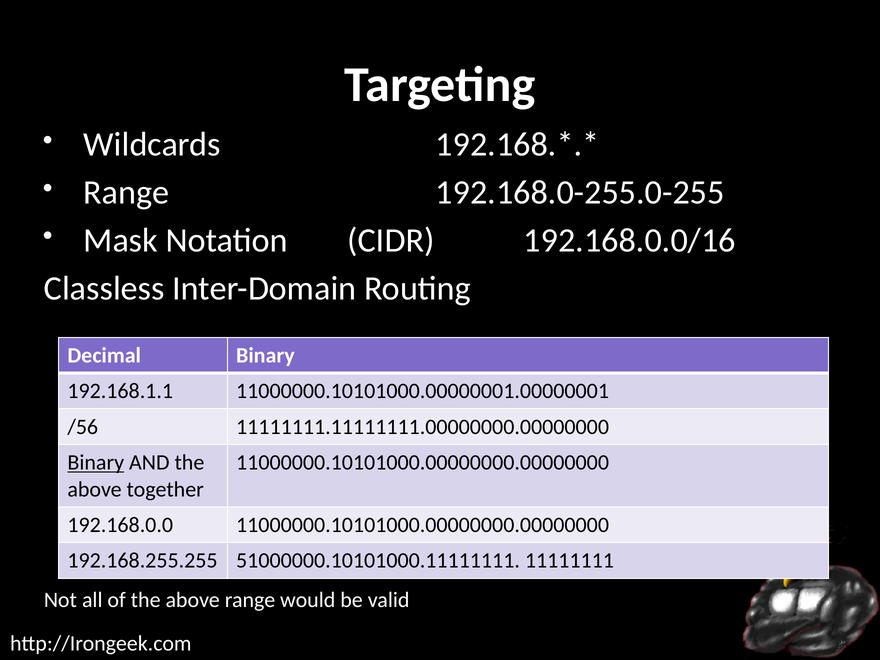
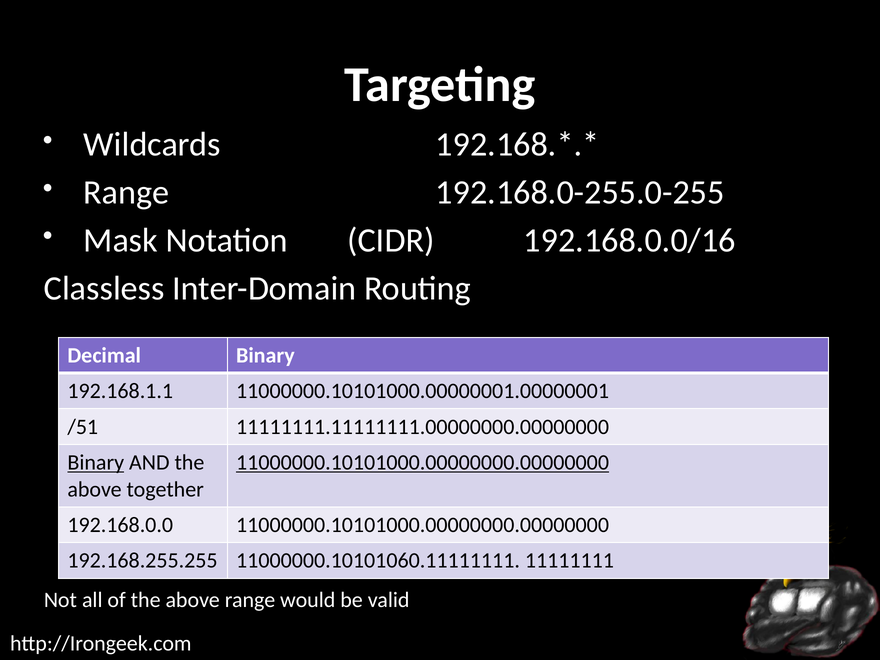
/56: /56 -> /51
11000000.10101000.00000000.00000000 at (423, 463) underline: none -> present
51000000.10101000.11111111: 51000000.10101000.11111111 -> 11000000.10101060.11111111
